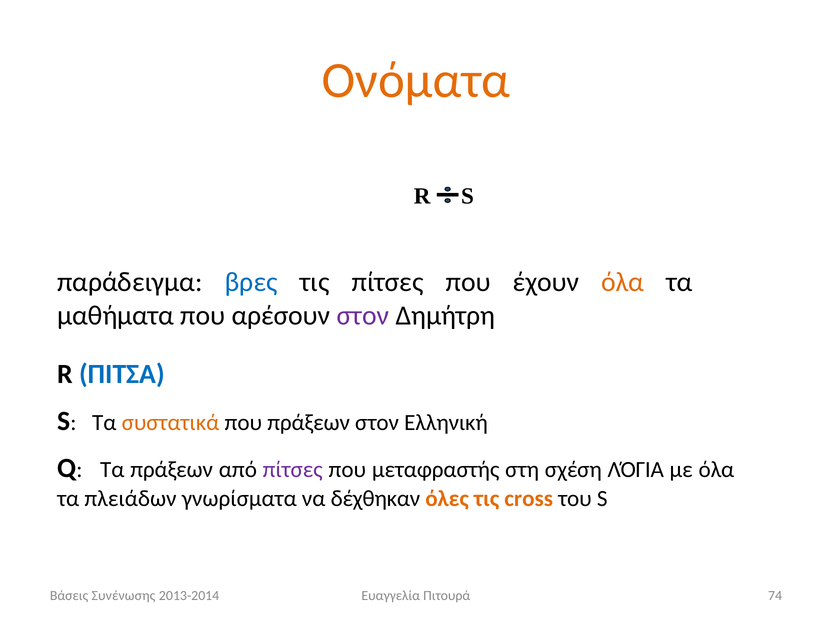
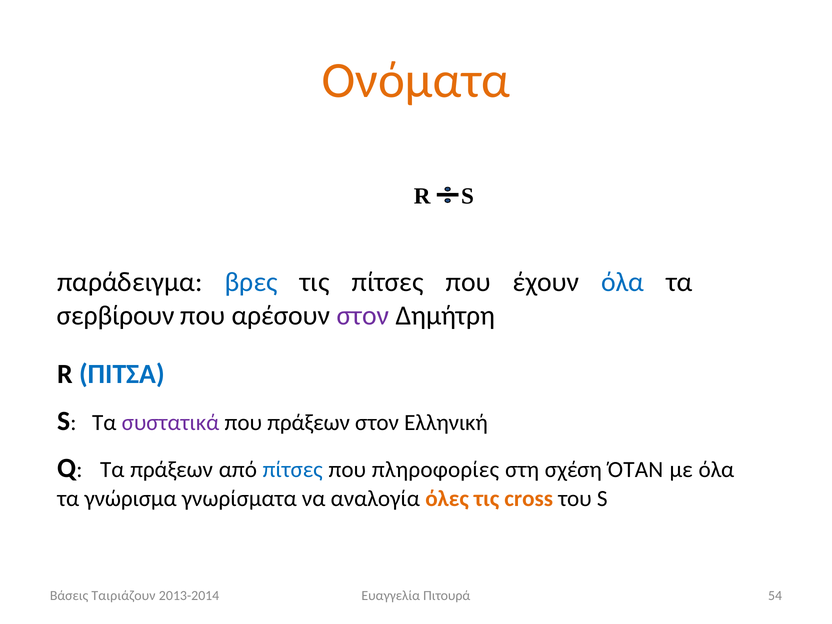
όλα at (623, 282) colour: orange -> blue
μαθήματα: μαθήματα -> σερβίρουν
συστατικά colour: orange -> purple
πίτσες at (293, 470) colour: purple -> blue
μεταφραστής: μεταφραστής -> πληροφορίες
ΛΌΓΙΑ: ΛΌΓΙΑ -> ΌΤΑΝ
πλειάδων: πλειάδων -> γνώρισμα
δέχθηκαν: δέχθηκαν -> αναλογία
Συνένωσης: Συνένωσης -> Ταιριάζουν
74: 74 -> 54
